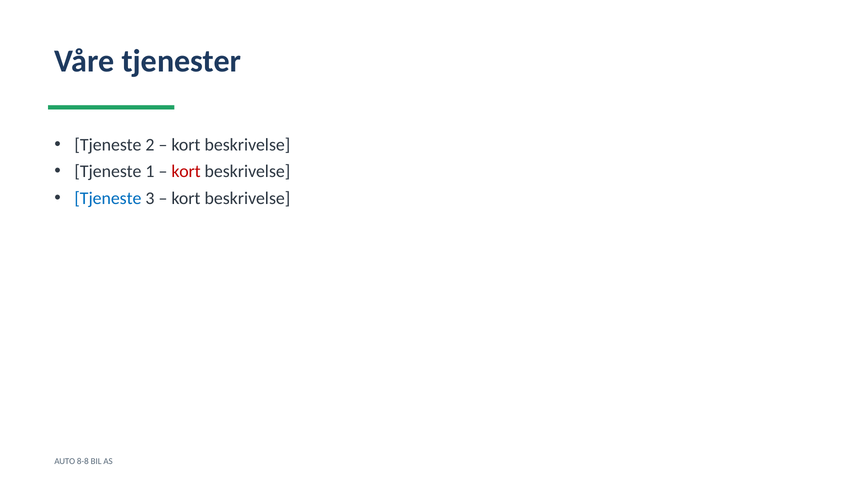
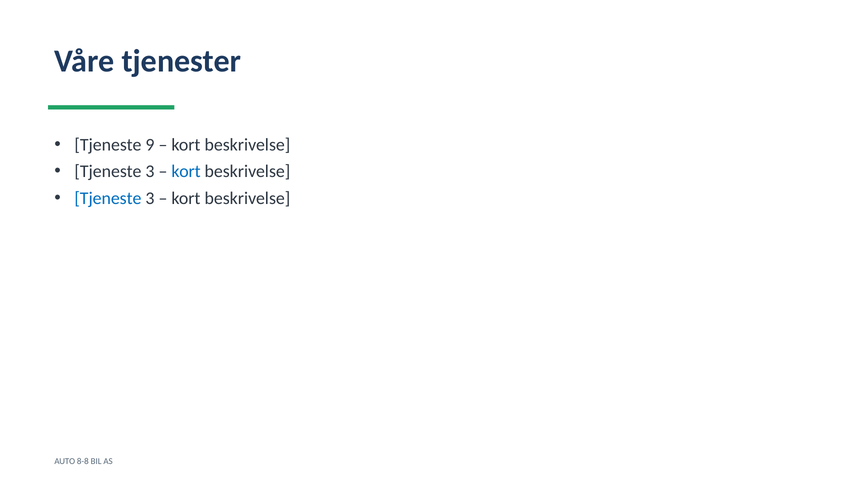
2: 2 -> 9
1 at (150, 172): 1 -> 3
kort at (186, 172) colour: red -> blue
